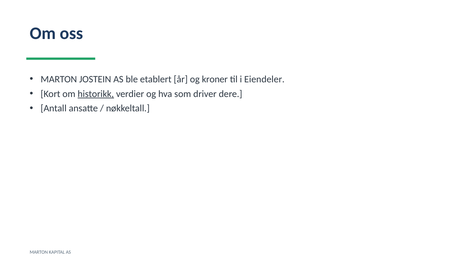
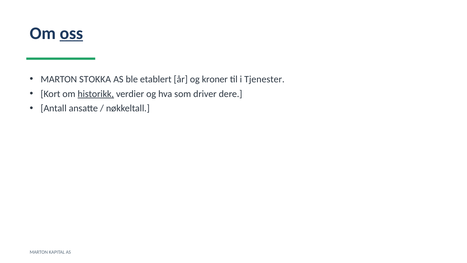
oss underline: none -> present
JOSTEIN: JOSTEIN -> STOKKA
Eiendeler: Eiendeler -> Tjenester
